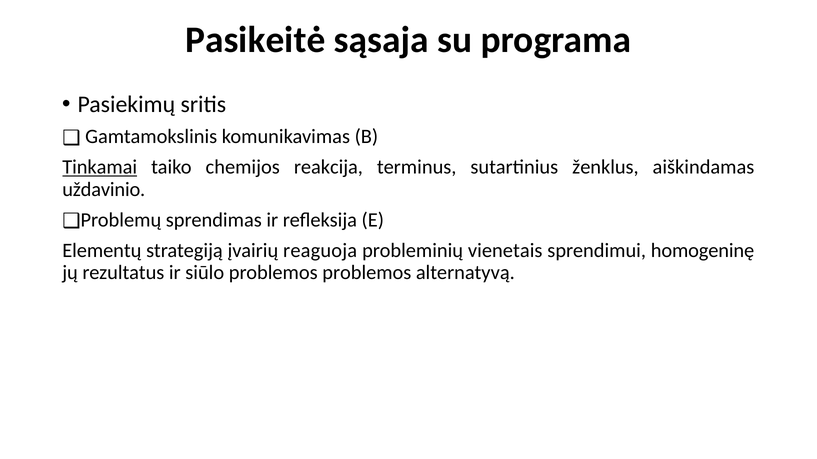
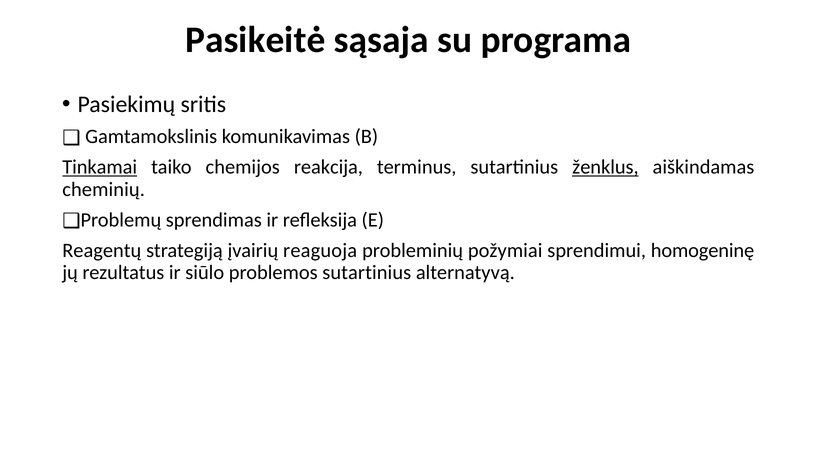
ženklus underline: none -> present
uždavinio: uždavinio -> cheminių
Elementų: Elementų -> Reagentų
vienetais: vienetais -> požymiai
problemos problemos: problemos -> sutartinius
